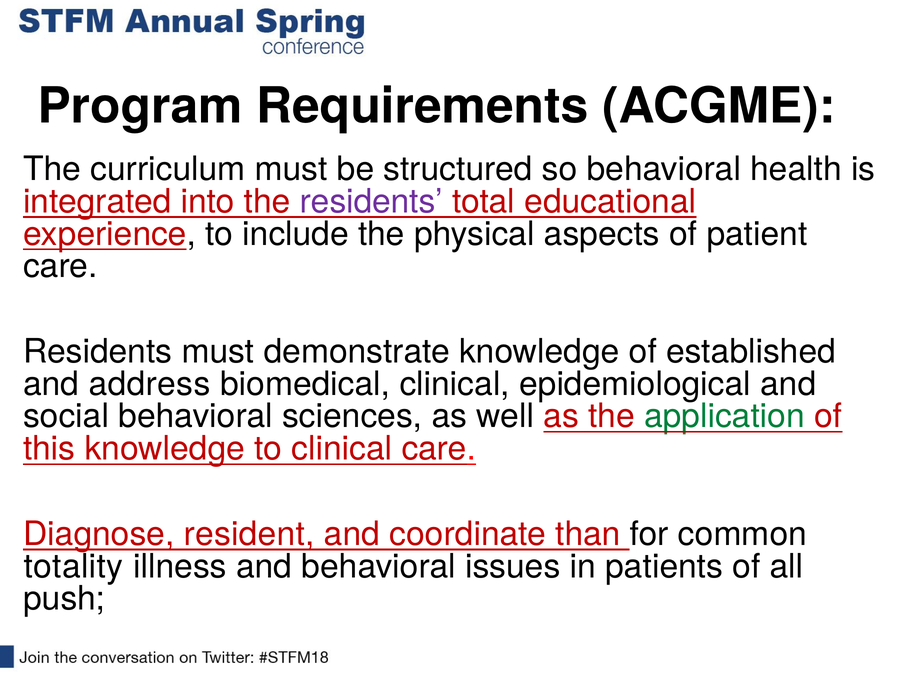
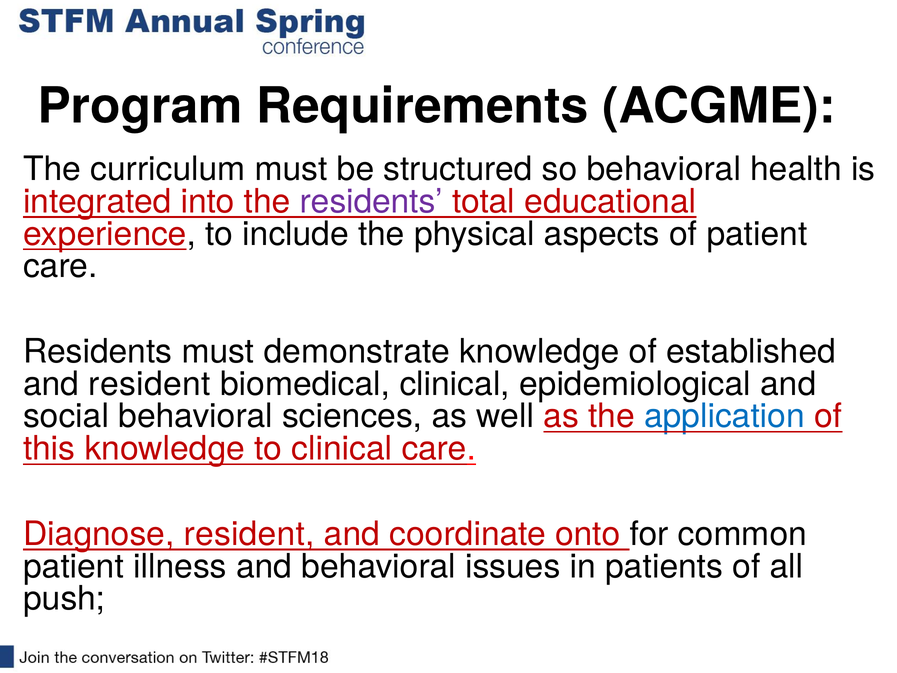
and address: address -> resident
application colour: green -> blue
than: than -> onto
totality at (73, 566): totality -> patient
